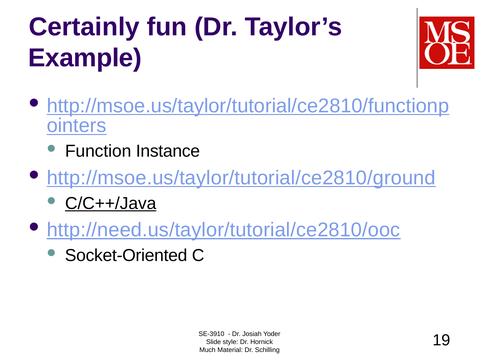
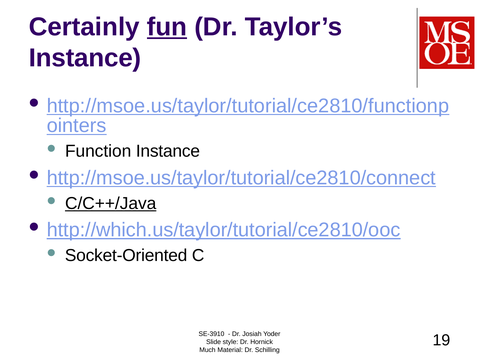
fun underline: none -> present
Example at (85, 58): Example -> Instance
http://msoe.us/taylor/tutorial/ce2810/ground: http://msoe.us/taylor/tutorial/ce2810/ground -> http://msoe.us/taylor/tutorial/ce2810/connect
http://need.us/taylor/tutorial/ce2810/ooc: http://need.us/taylor/tutorial/ce2810/ooc -> http://which.us/taylor/tutorial/ce2810/ooc
